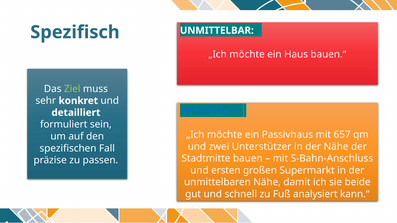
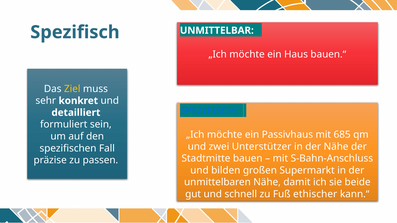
Ziel colour: light green -> yellow
657: 657 -> 685
ersten: ersten -> bilden
analysiert: analysiert -> ethischer
